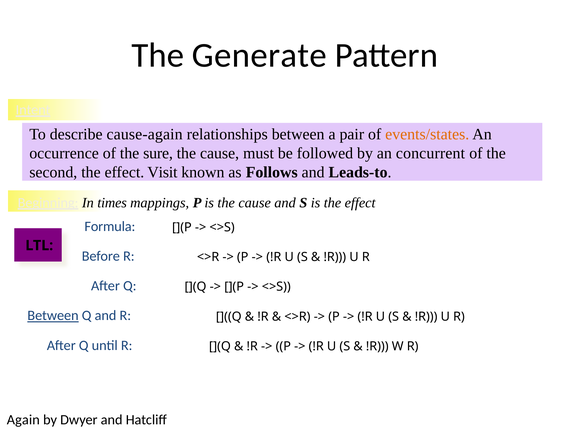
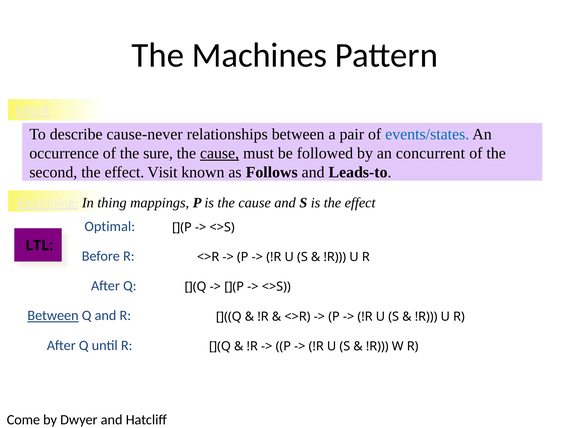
Generate: Generate -> Machines
cause-again: cause-again -> cause-never
events/states colour: orange -> blue
cause at (220, 153) underline: none -> present
times: times -> thing
Formula: Formula -> Optimal
Again: Again -> Come
